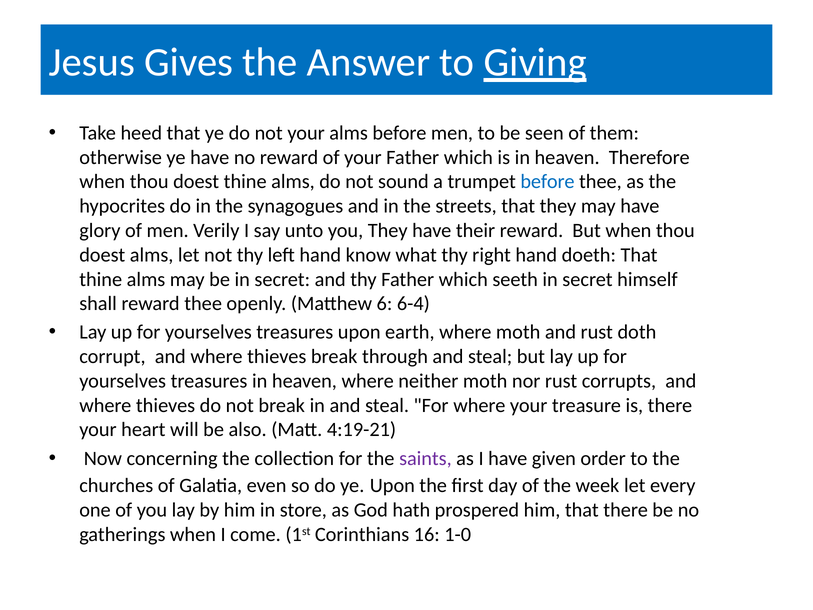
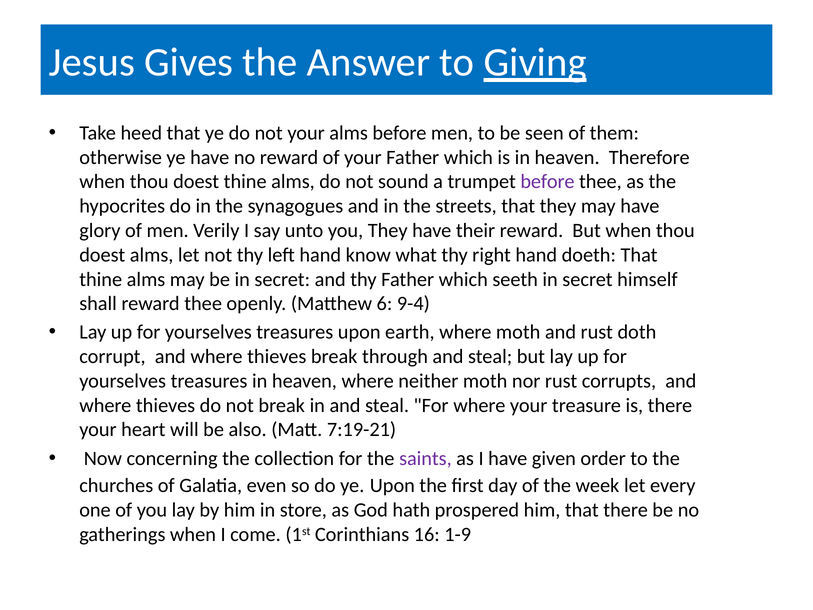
before at (547, 182) colour: blue -> purple
6-4: 6-4 -> 9-4
4:19-21: 4:19-21 -> 7:19-21
1-0: 1-0 -> 1-9
